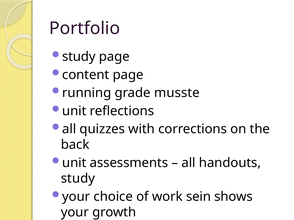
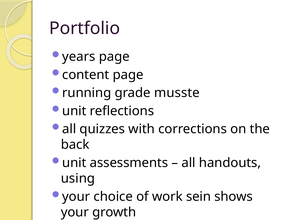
study at (79, 57): study -> years
study at (78, 179): study -> using
